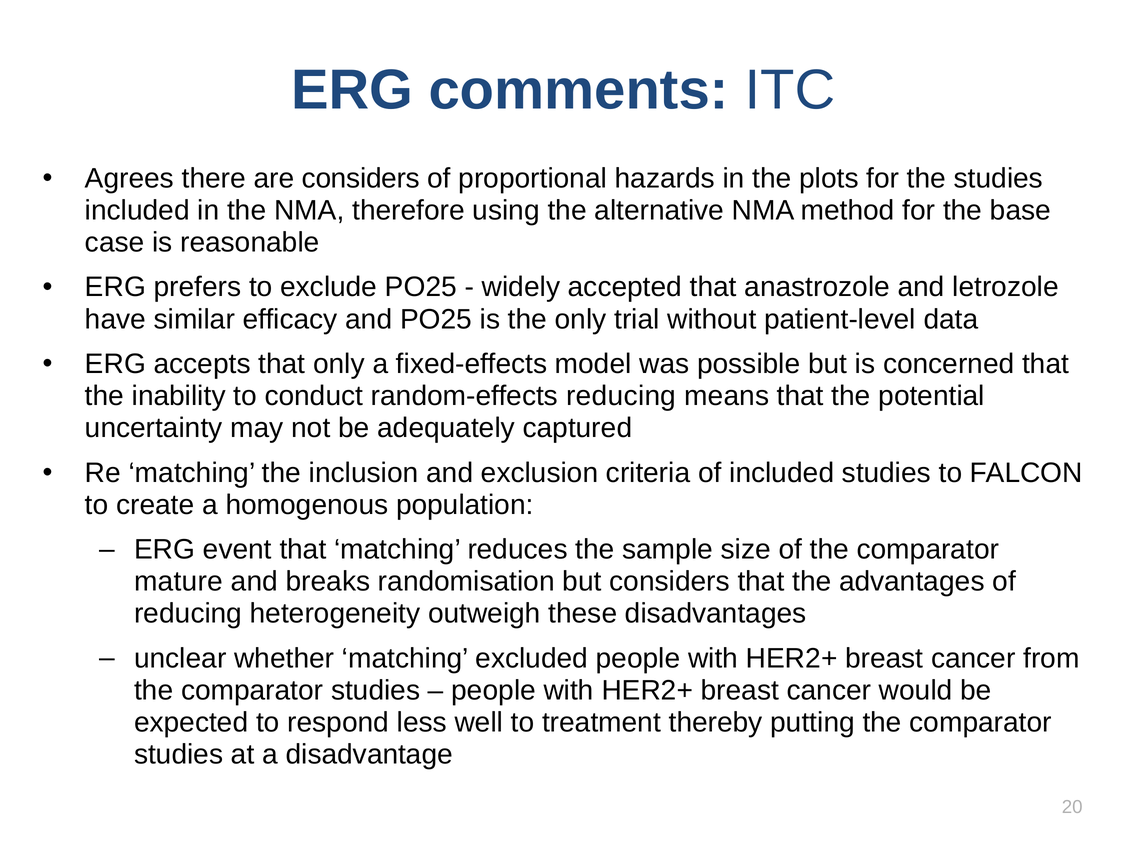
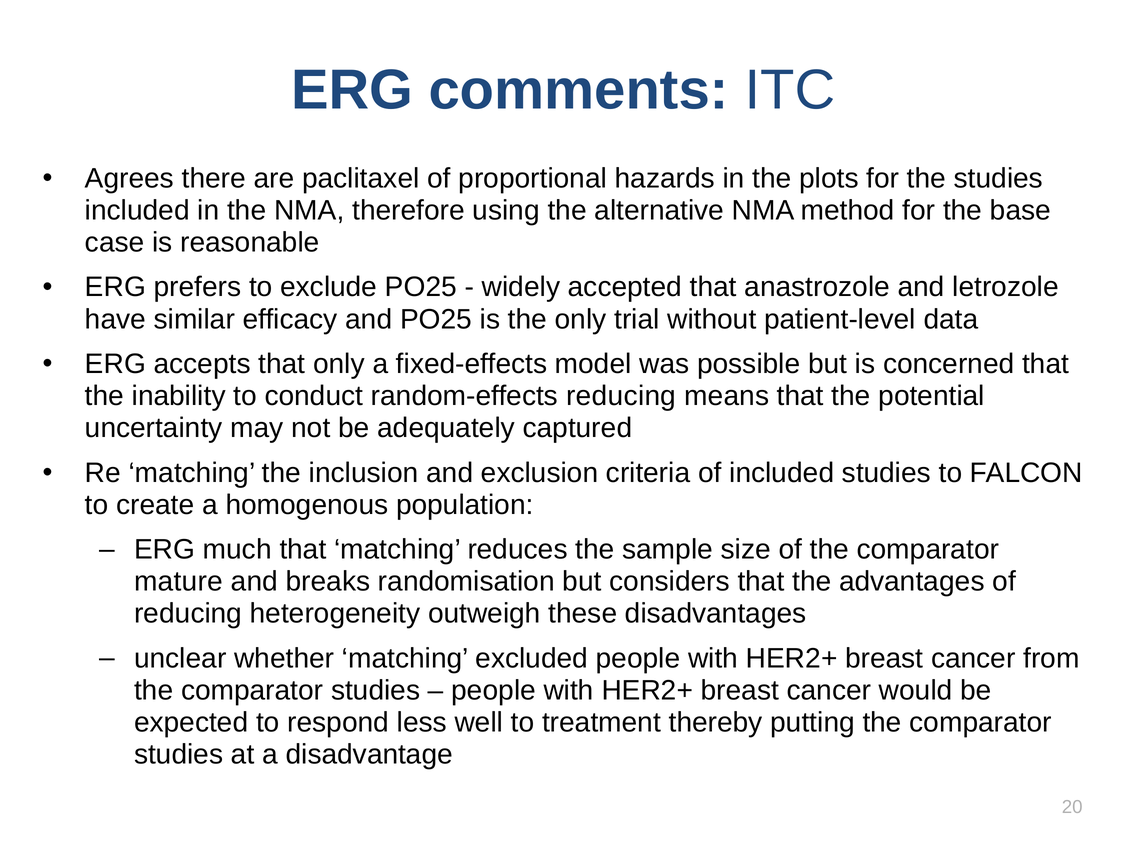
are considers: considers -> paclitaxel
event: event -> much
